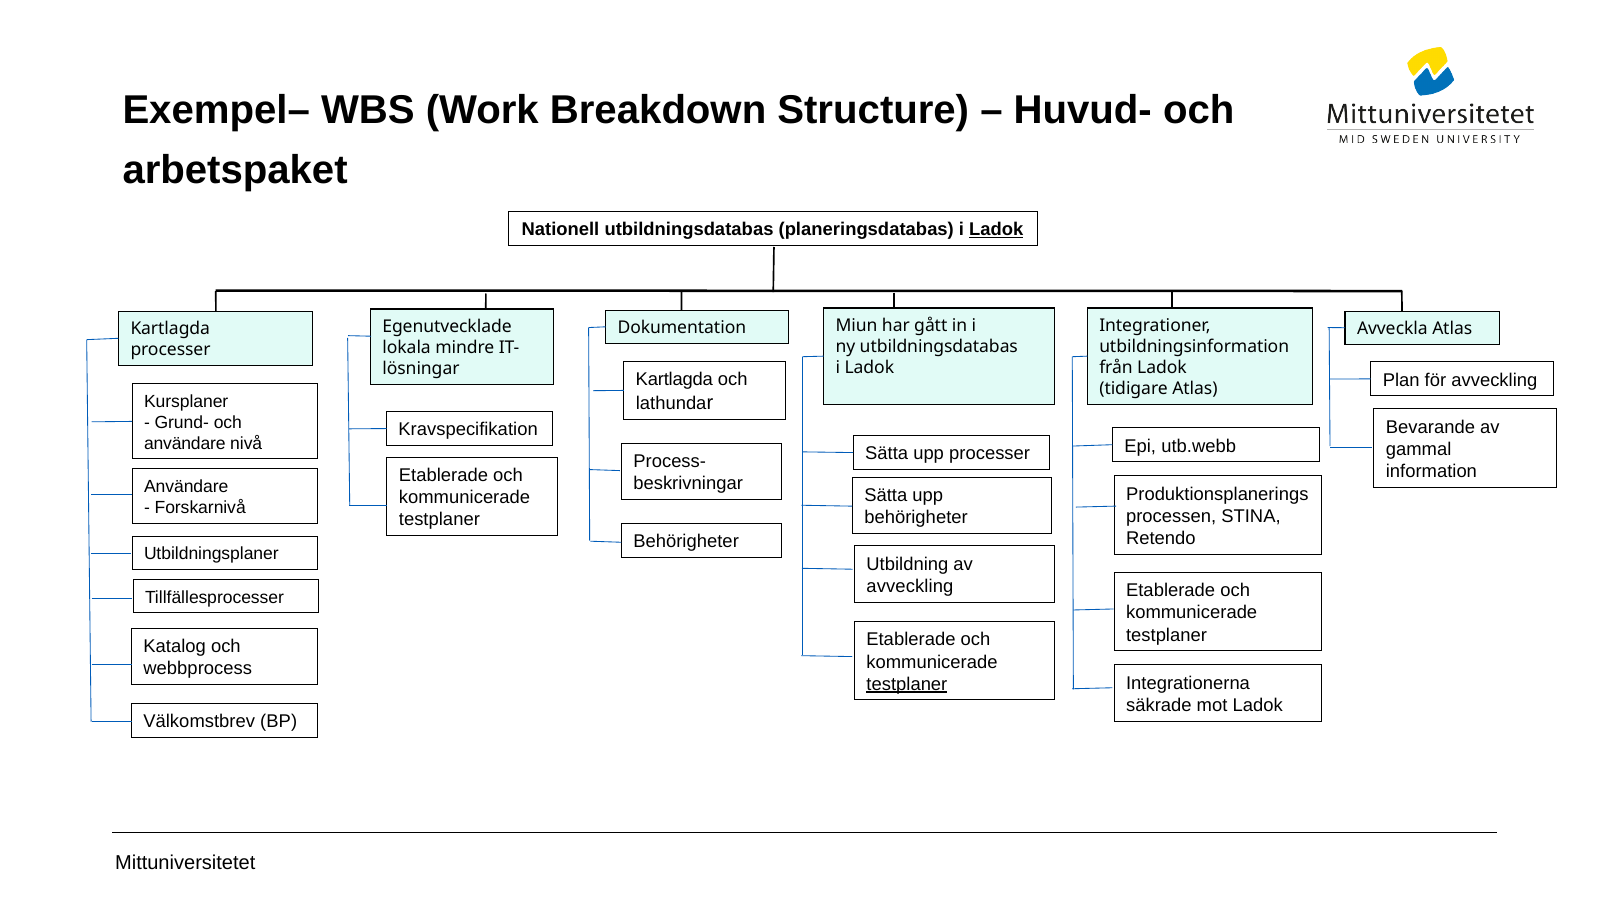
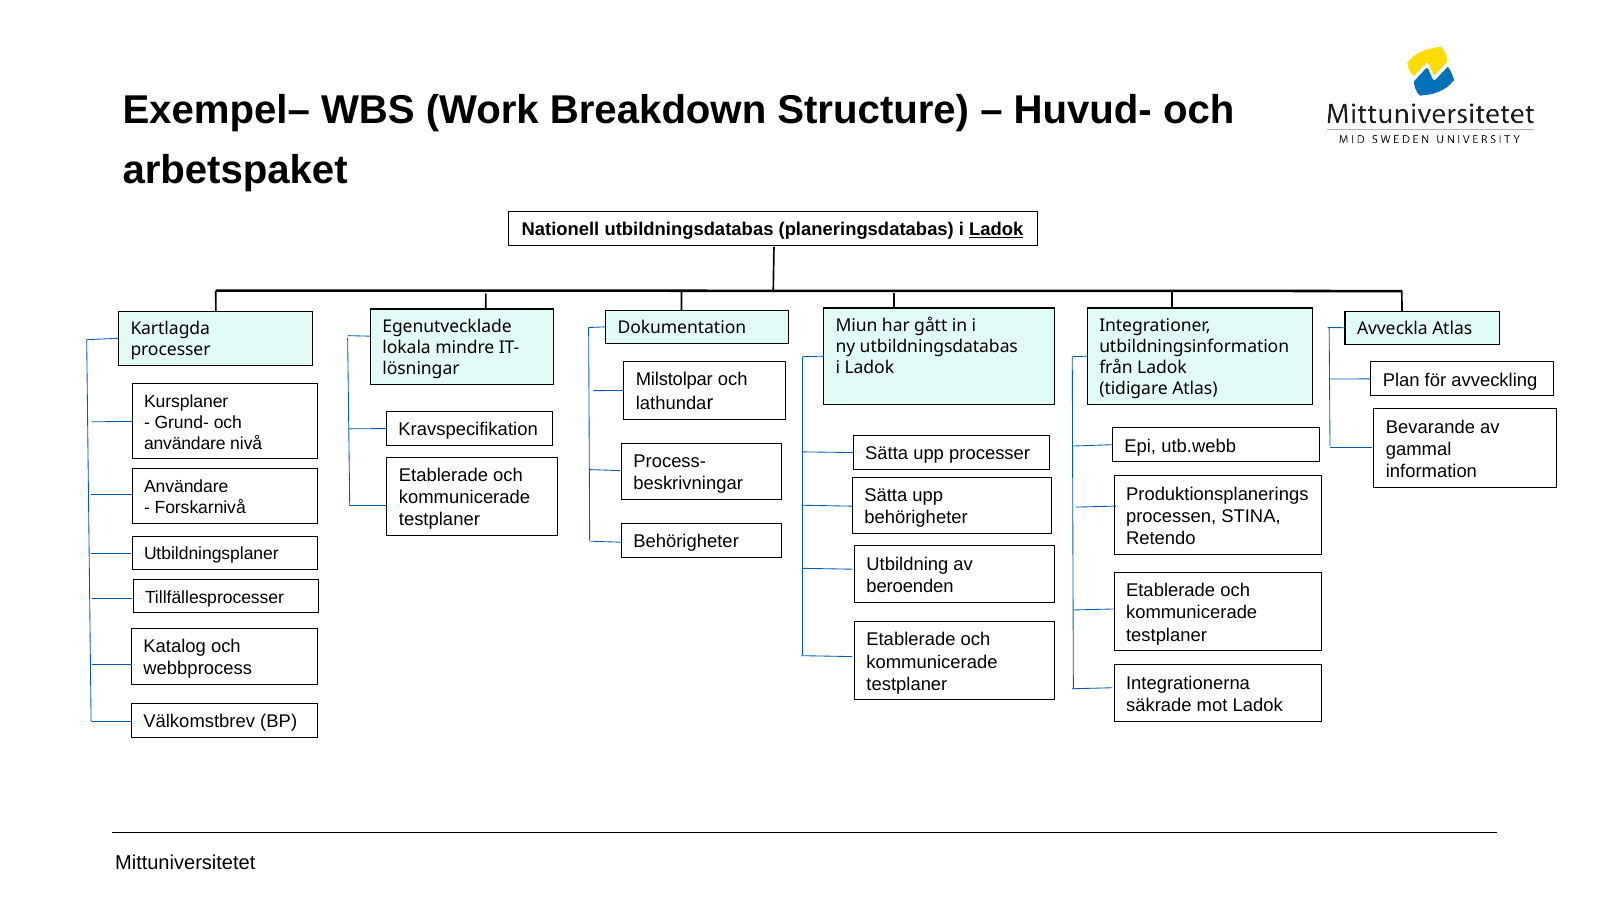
Kartlagda at (674, 379): Kartlagda -> Milstolpar
avveckling at (910, 586): avveckling -> beroenden
testplaner at (907, 684) underline: present -> none
